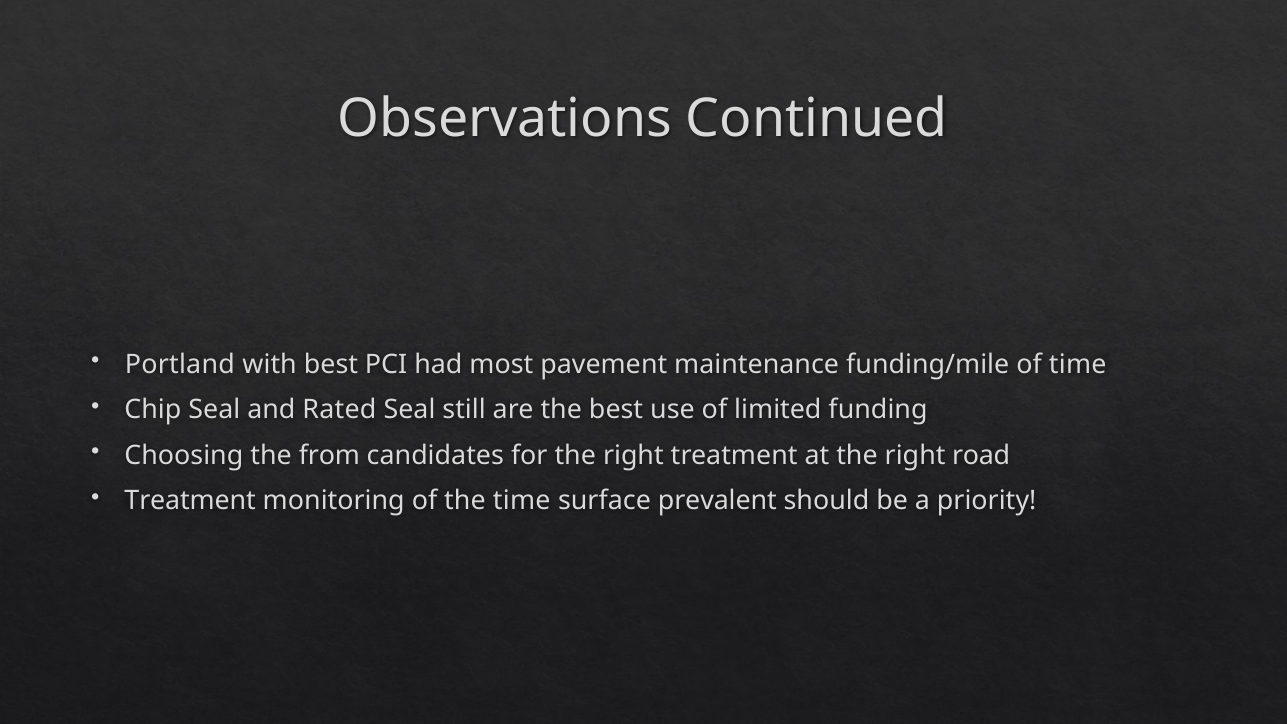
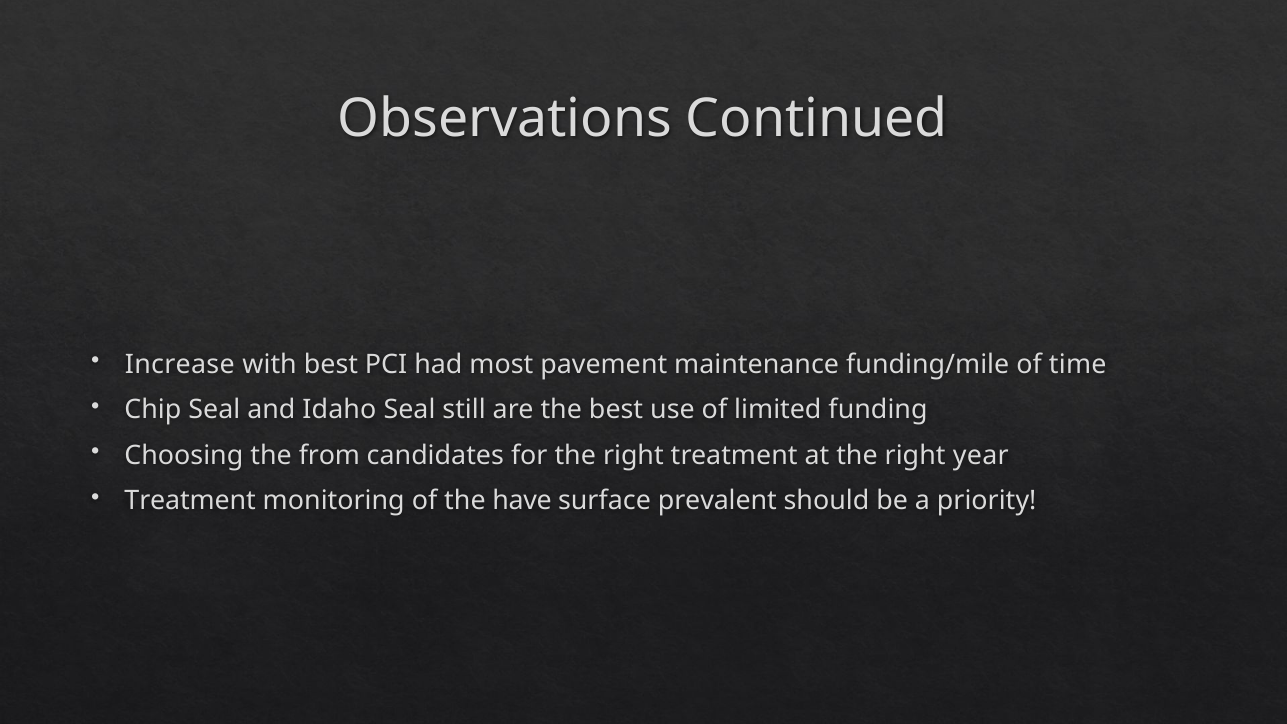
Portland: Portland -> Increase
Rated: Rated -> Idaho
road: road -> year
the time: time -> have
